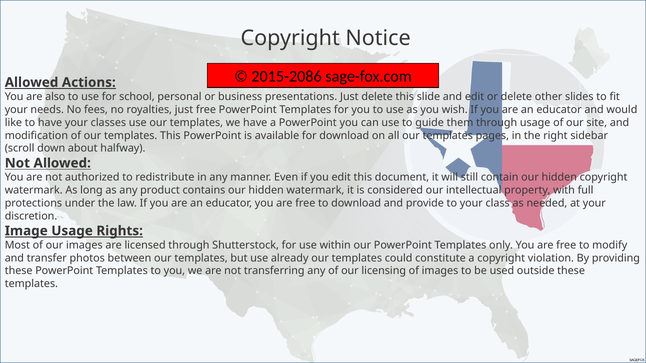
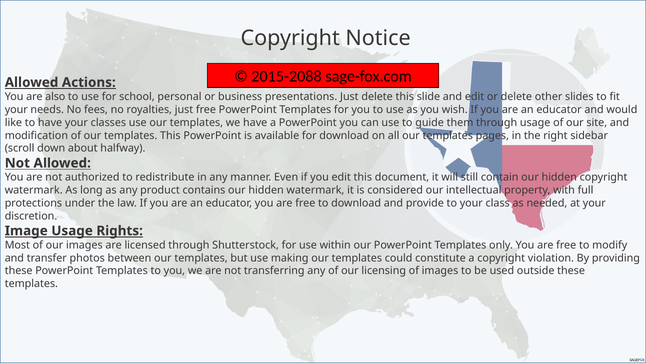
2015-2086: 2015-2086 -> 2015-2088
already: already -> making
